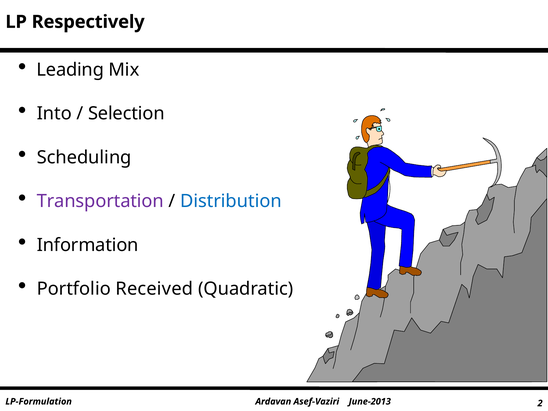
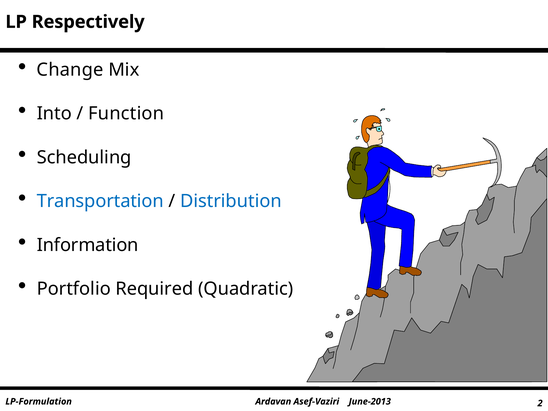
Leading: Leading -> Change
Selection: Selection -> Function
Transportation colour: purple -> blue
Received: Received -> Required
